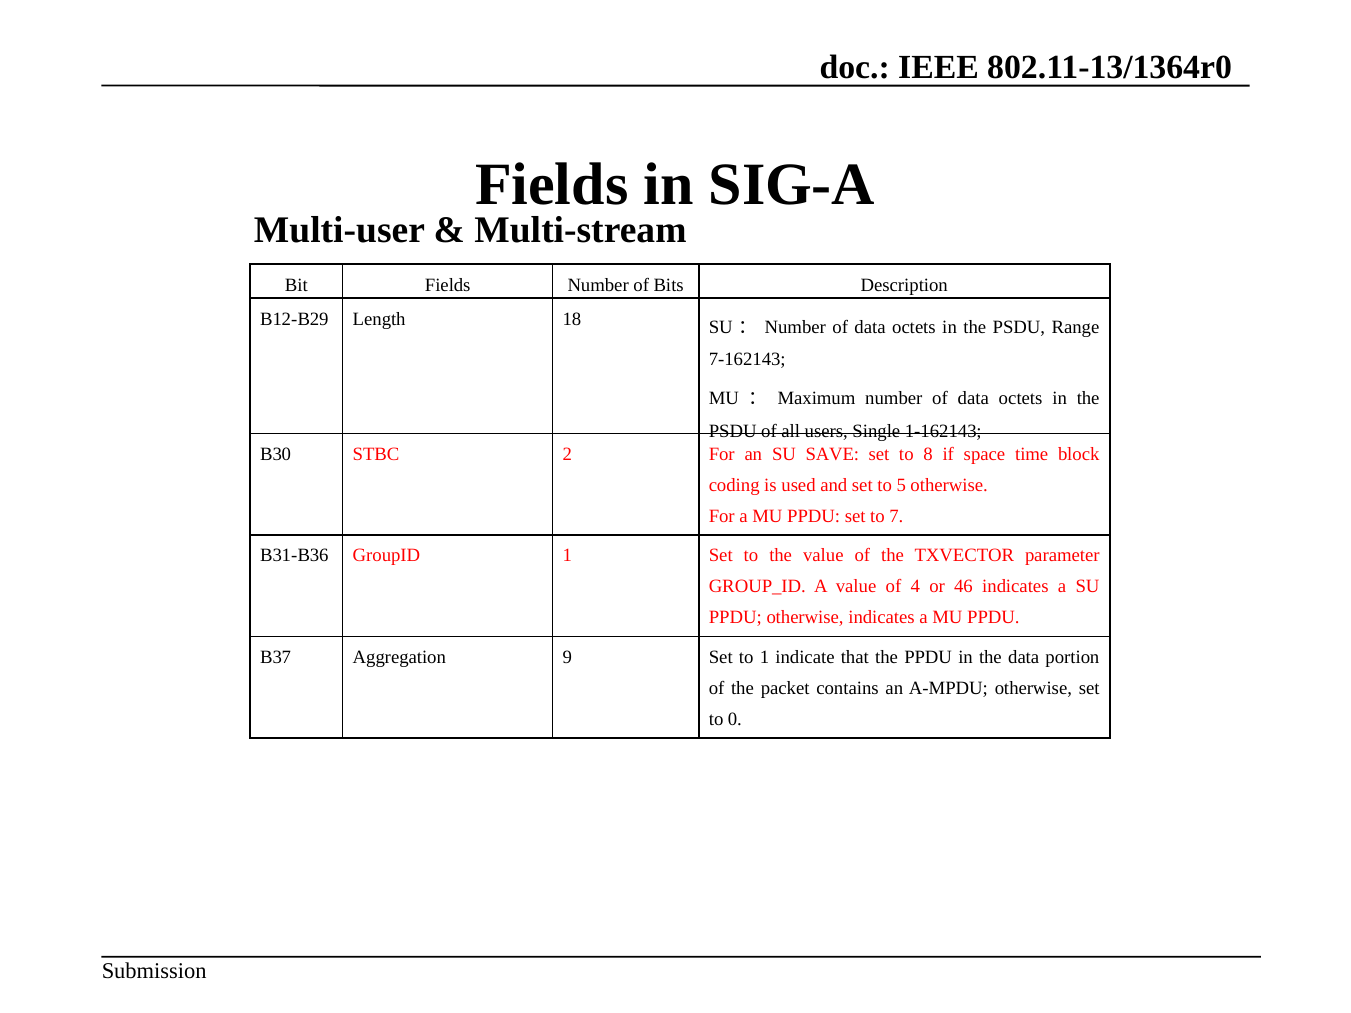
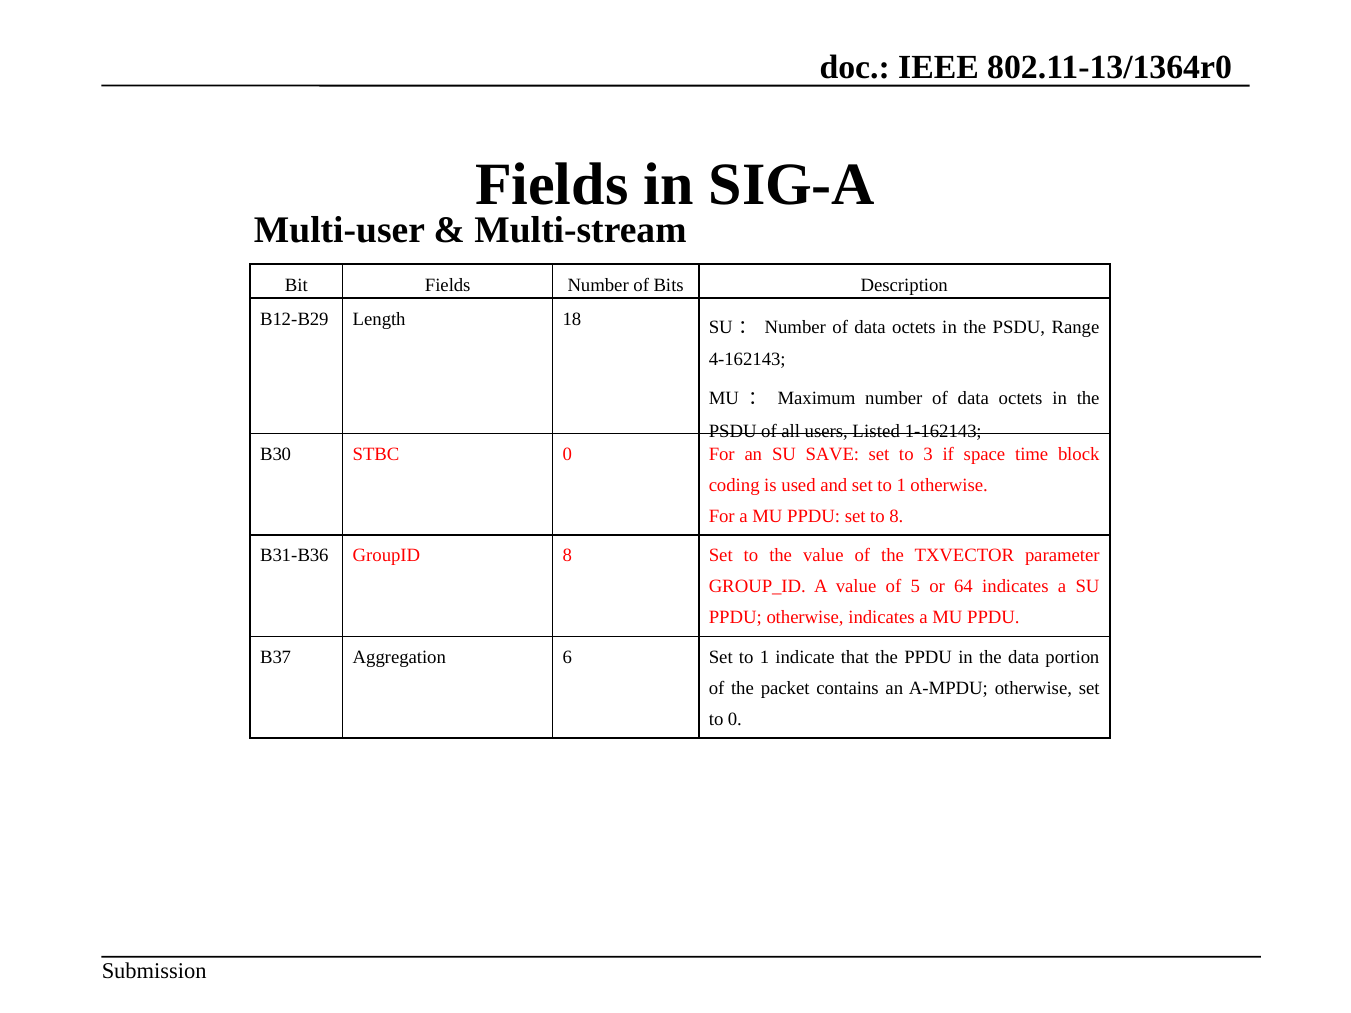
7-162143: 7-162143 -> 4-162143
Single: Single -> Listed
STBC 2: 2 -> 0
8: 8 -> 3
and set to 5: 5 -> 1
to 7: 7 -> 8
GroupID 1: 1 -> 8
4: 4 -> 5
46: 46 -> 64
9: 9 -> 6
